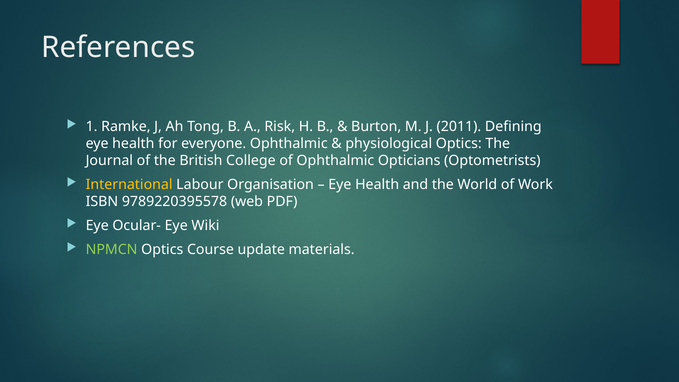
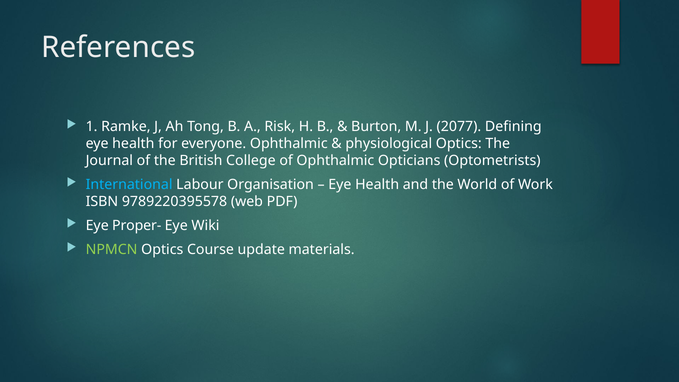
2011: 2011 -> 2077
International colour: yellow -> light blue
Ocular-: Ocular- -> Proper-
